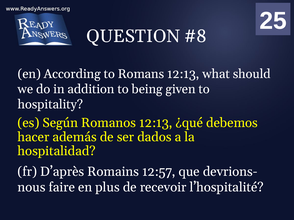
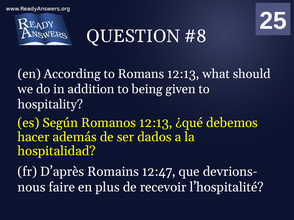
12:57: 12:57 -> 12:47
